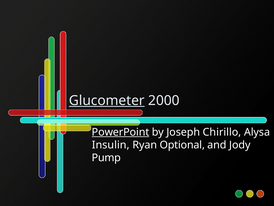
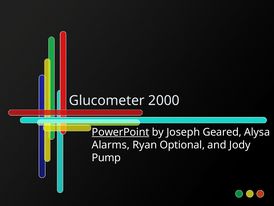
Glucometer underline: present -> none
Chirillo: Chirillo -> Geared
Insulin: Insulin -> Alarms
